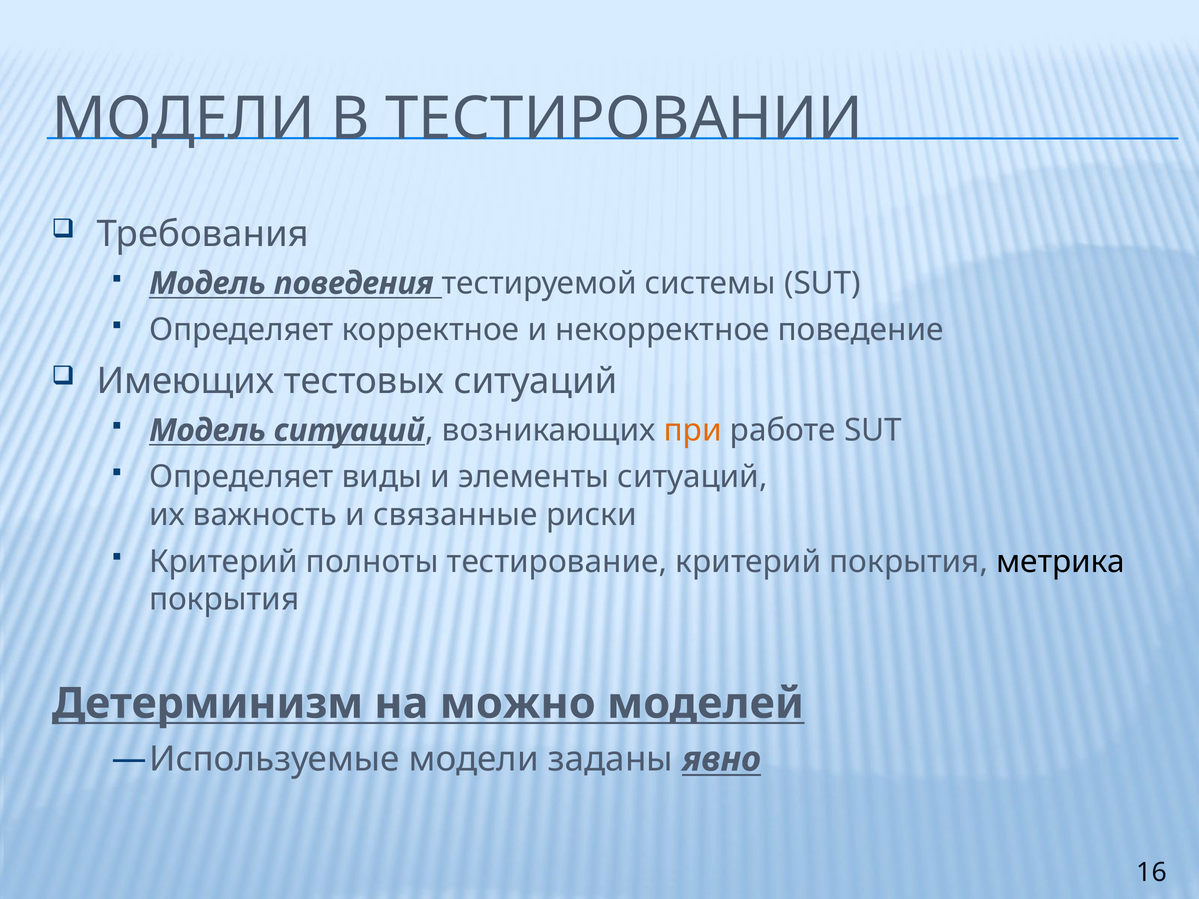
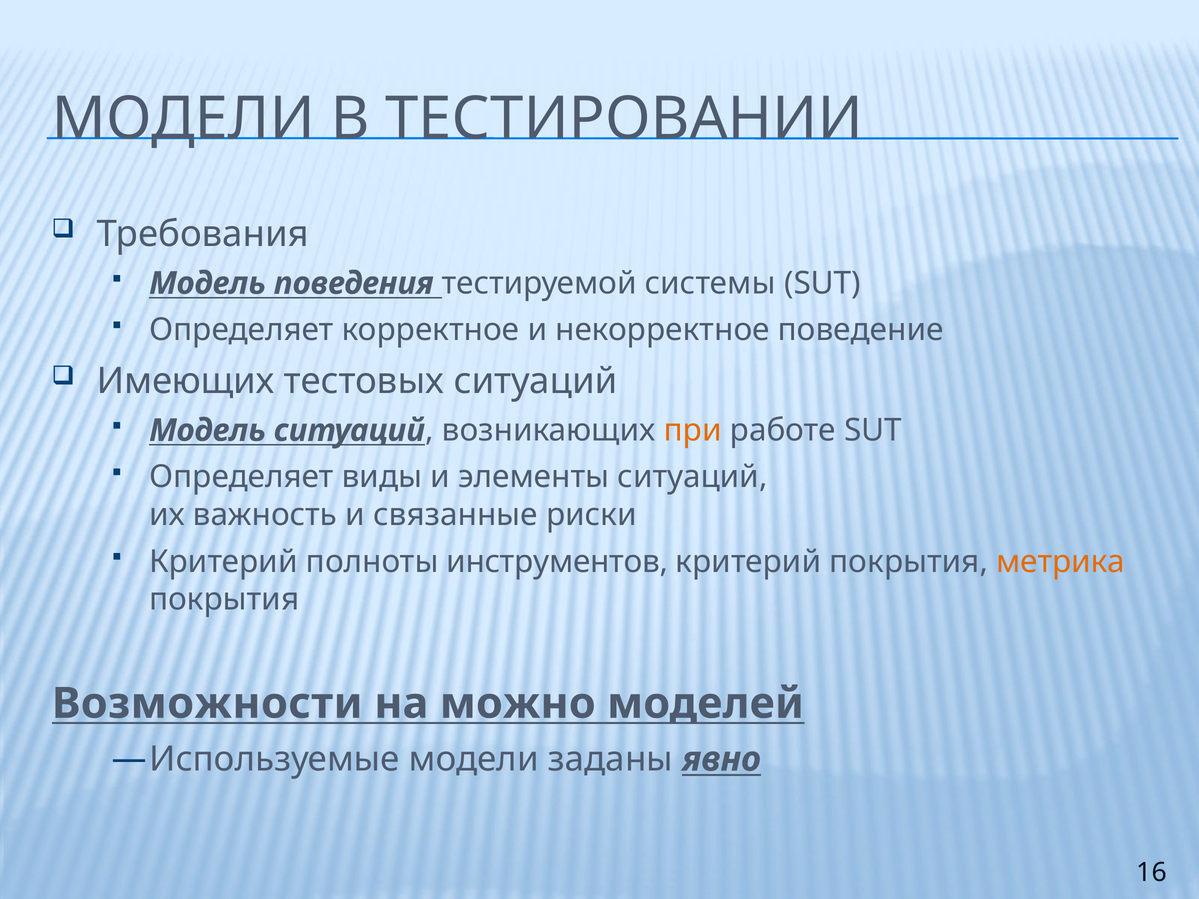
тестирование: тестирование -> инструментов
метрика colour: black -> orange
Детерминизм: Детерминизм -> Возможности
